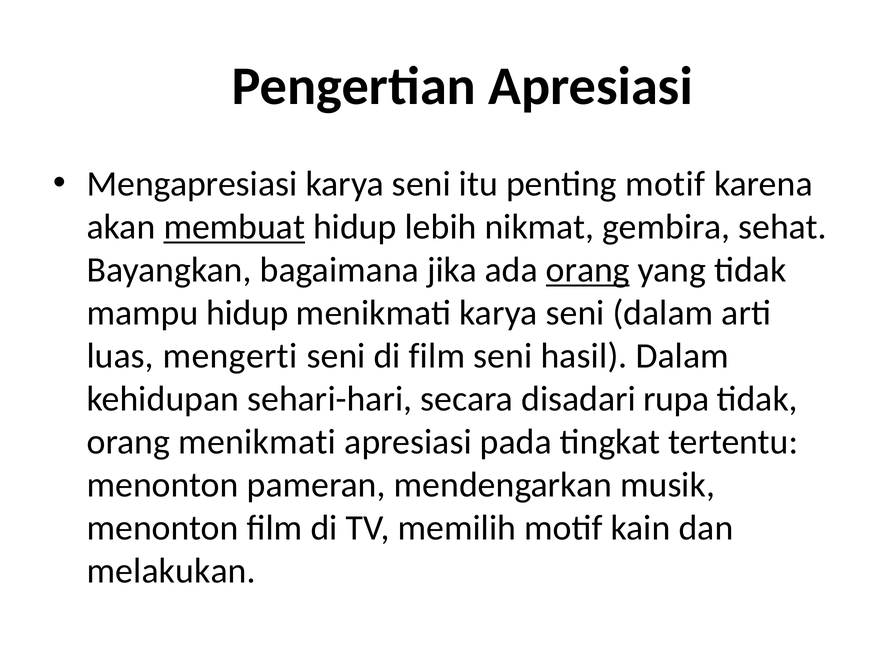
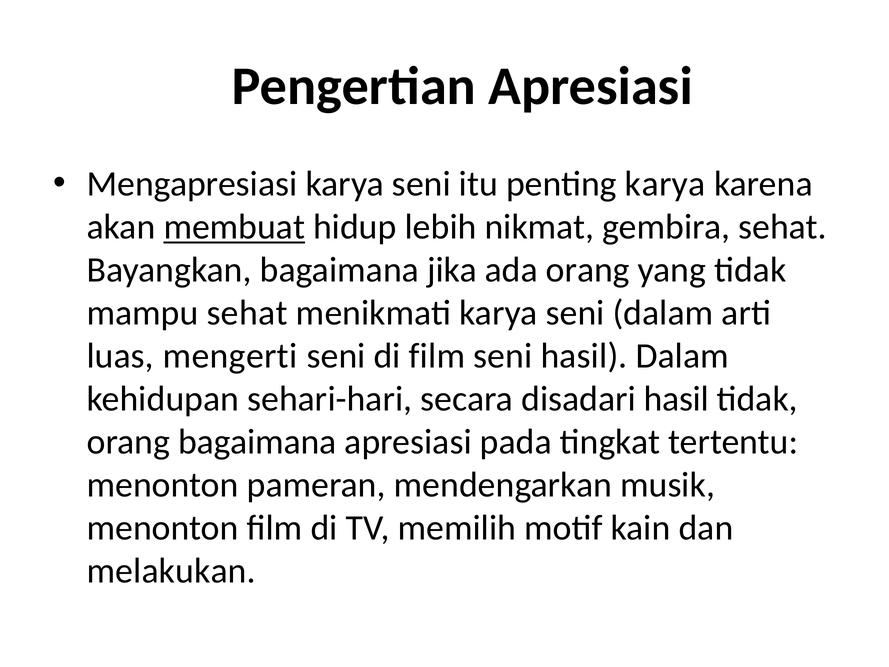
penting motif: motif -> karya
orang at (588, 270) underline: present -> none
mampu hidup: hidup -> sehat
disadari rupa: rupa -> hasil
orang menikmati: menikmati -> bagaimana
